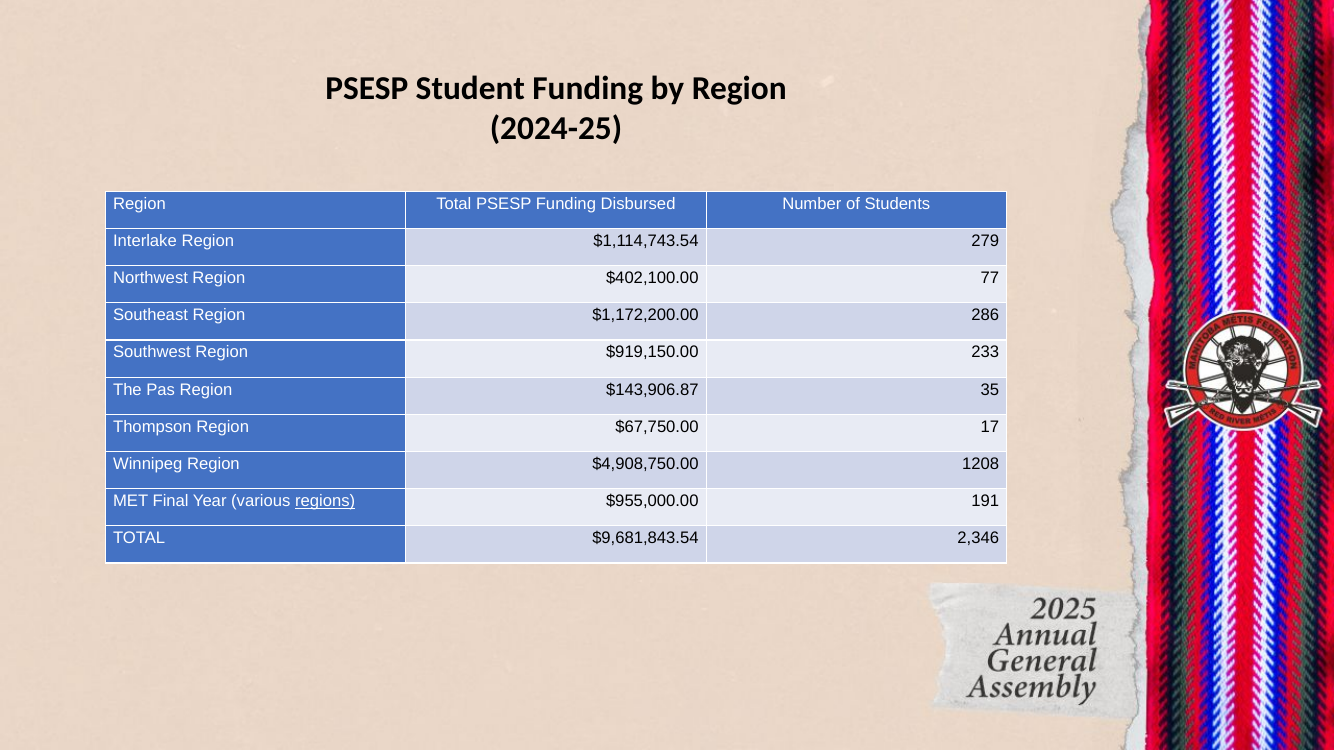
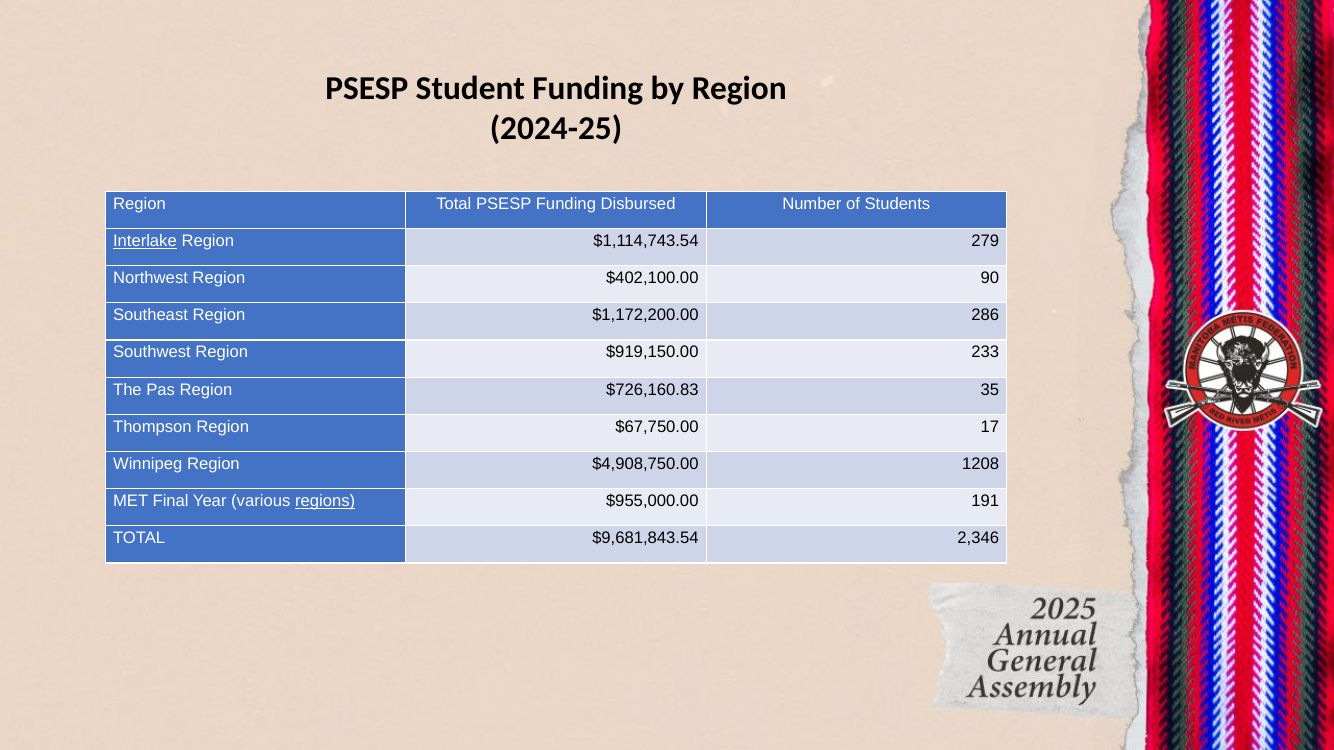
Interlake underline: none -> present
77: 77 -> 90
$143,906.87: $143,906.87 -> $726,160.83
